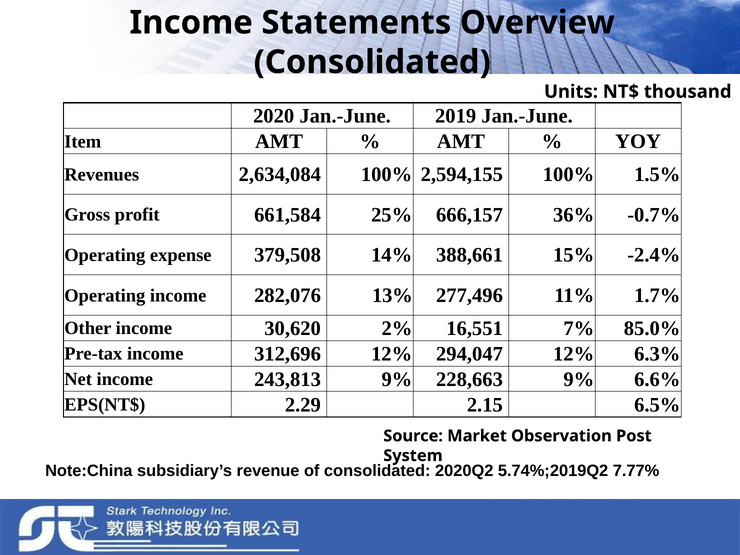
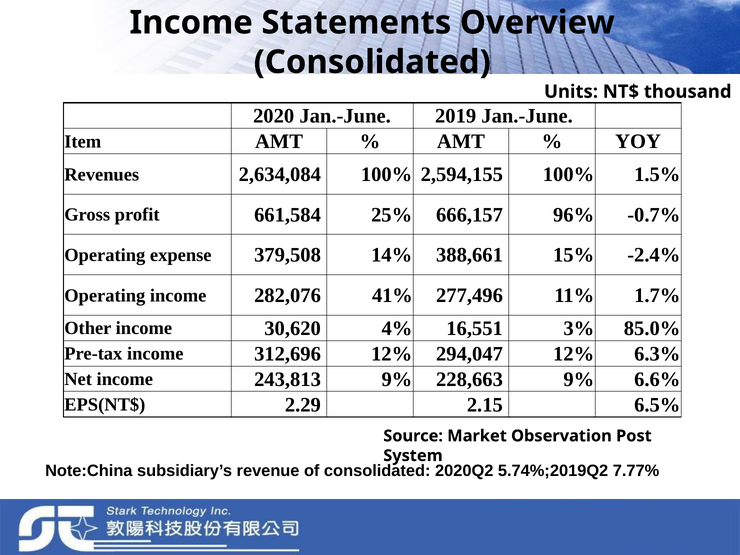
36%: 36% -> 96%
13%: 13% -> 41%
2%: 2% -> 4%
7%: 7% -> 3%
